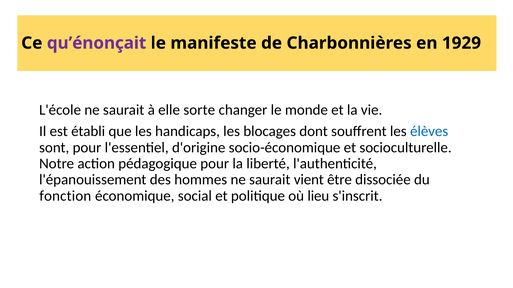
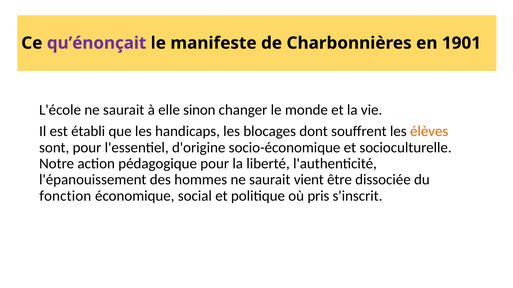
1929: 1929 -> 1901
sorte: sorte -> sinon
élèves colour: blue -> orange
lieu: lieu -> pris
